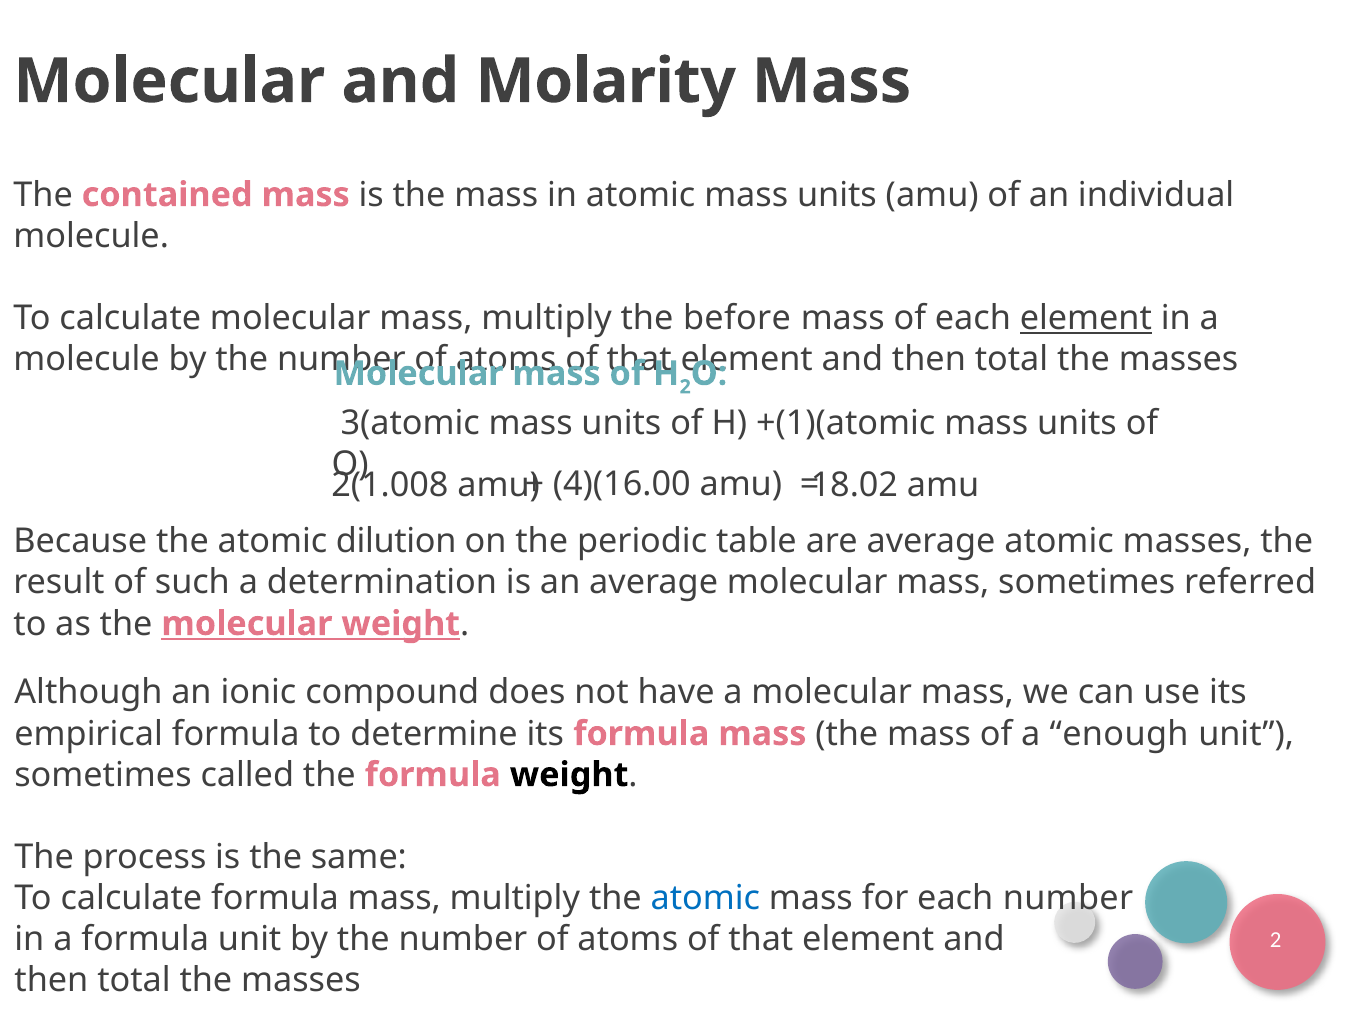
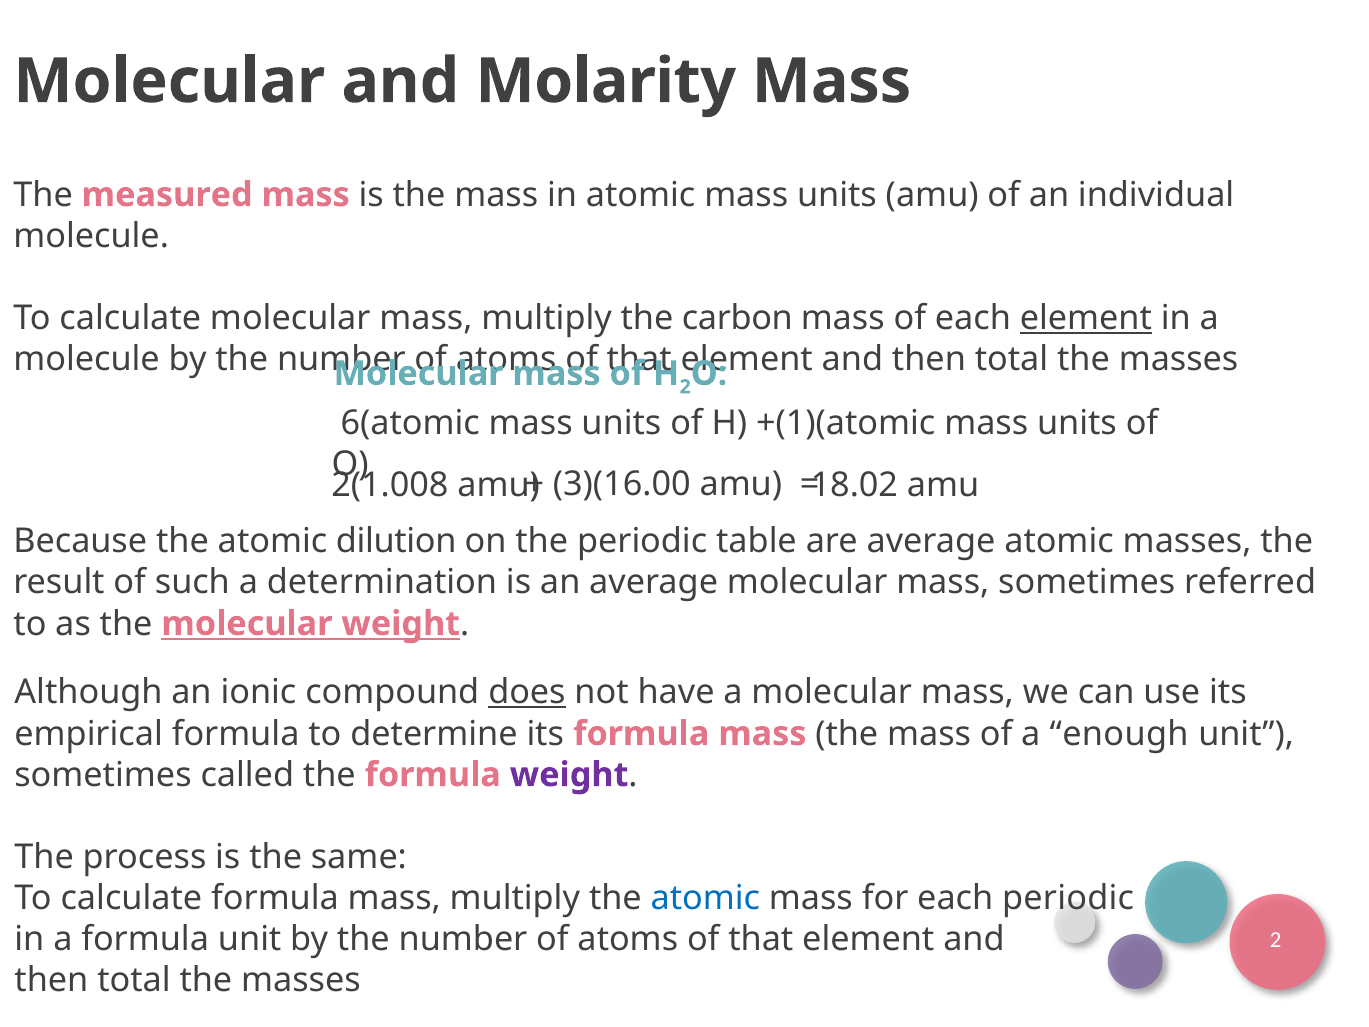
contained: contained -> measured
before: before -> carbon
3(atomic: 3(atomic -> 6(atomic
4)(16.00: 4)(16.00 -> 3)(16.00
does underline: none -> present
weight at (569, 775) colour: black -> purple
each number: number -> periodic
